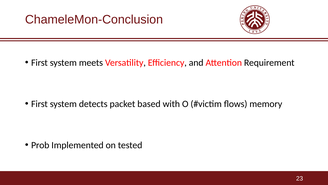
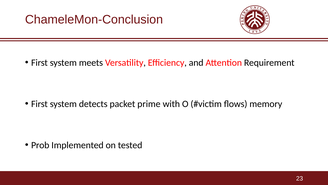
based: based -> prime
